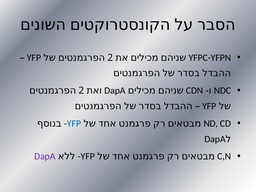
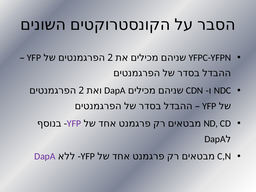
YFP at (74, 123) colour: blue -> purple
